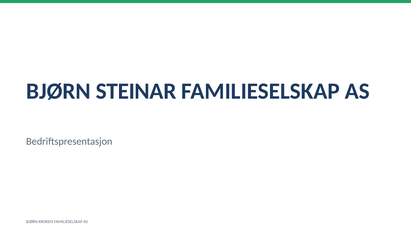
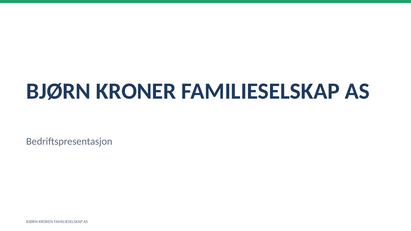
STEINAR: STEINAR -> KRONER
